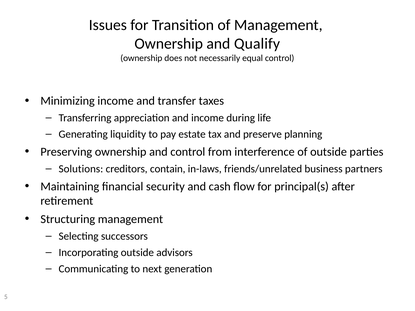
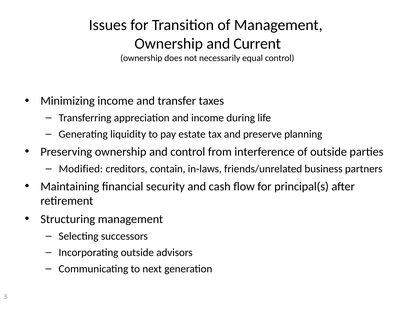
Qualify: Qualify -> Current
Solutions: Solutions -> Modified
